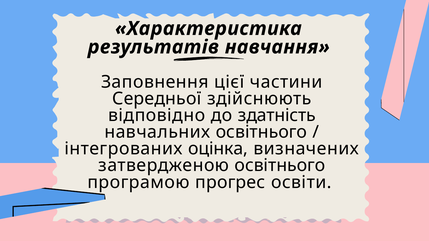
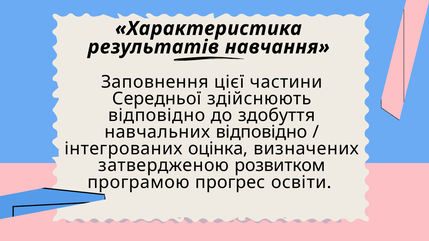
здатність: здатність -> здобуття
навчальних освітнього: освітнього -> відповідно
затвердженою освітнього: освітнього -> розвитком
